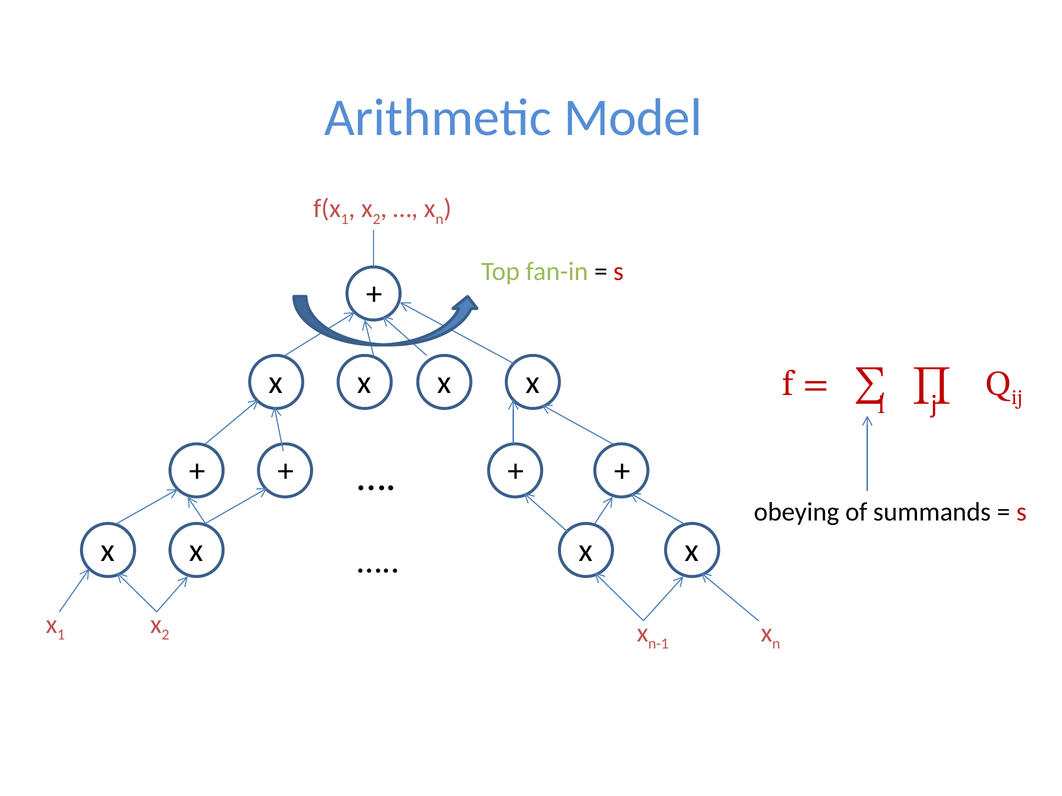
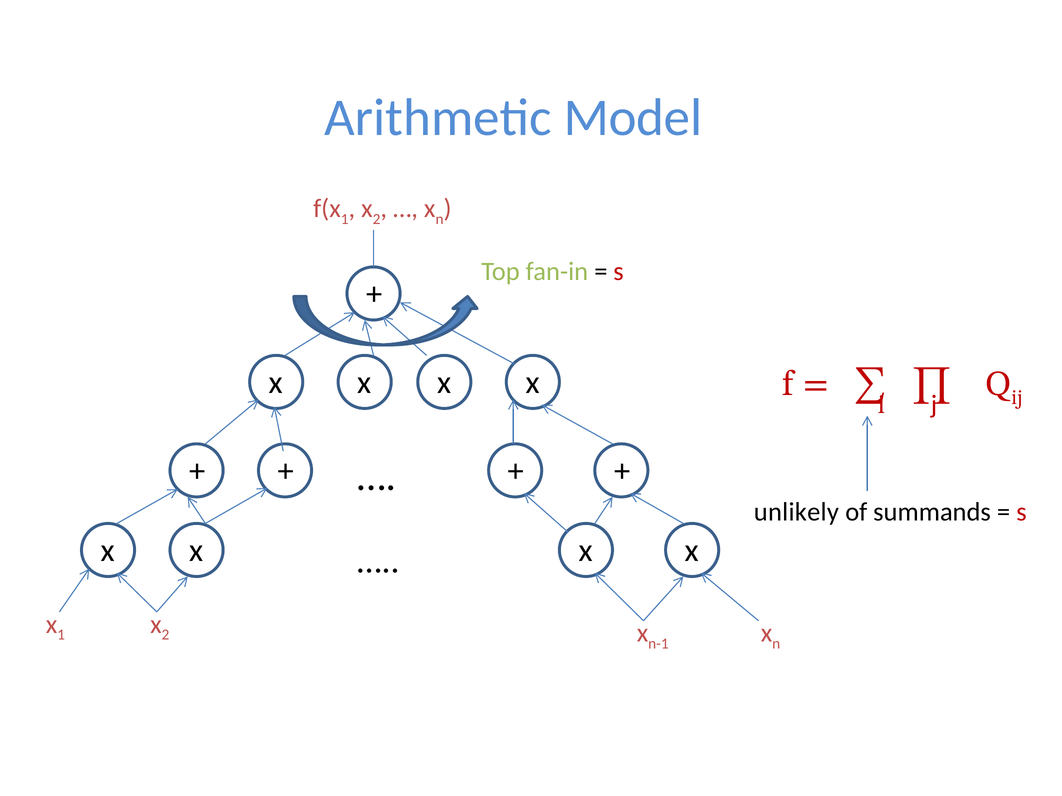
obeying: obeying -> unlikely
